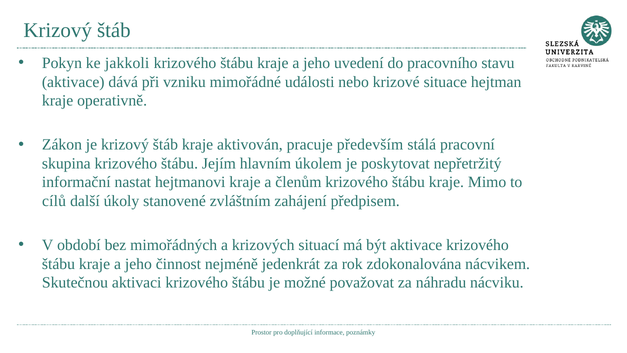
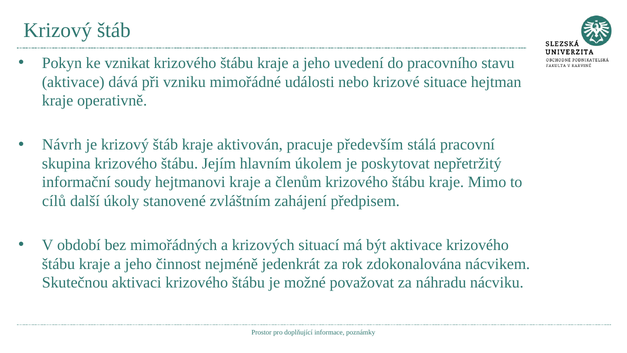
jakkoli: jakkoli -> vznikat
Zákon: Zákon -> Návrh
nastat: nastat -> soudy
